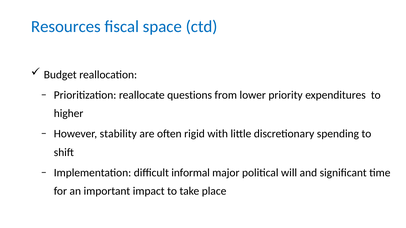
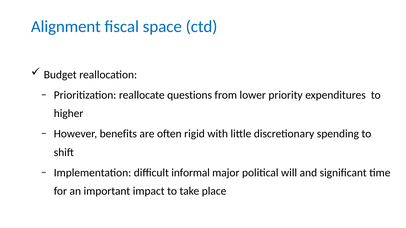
Resources: Resources -> Alignment
stability: stability -> benefits
